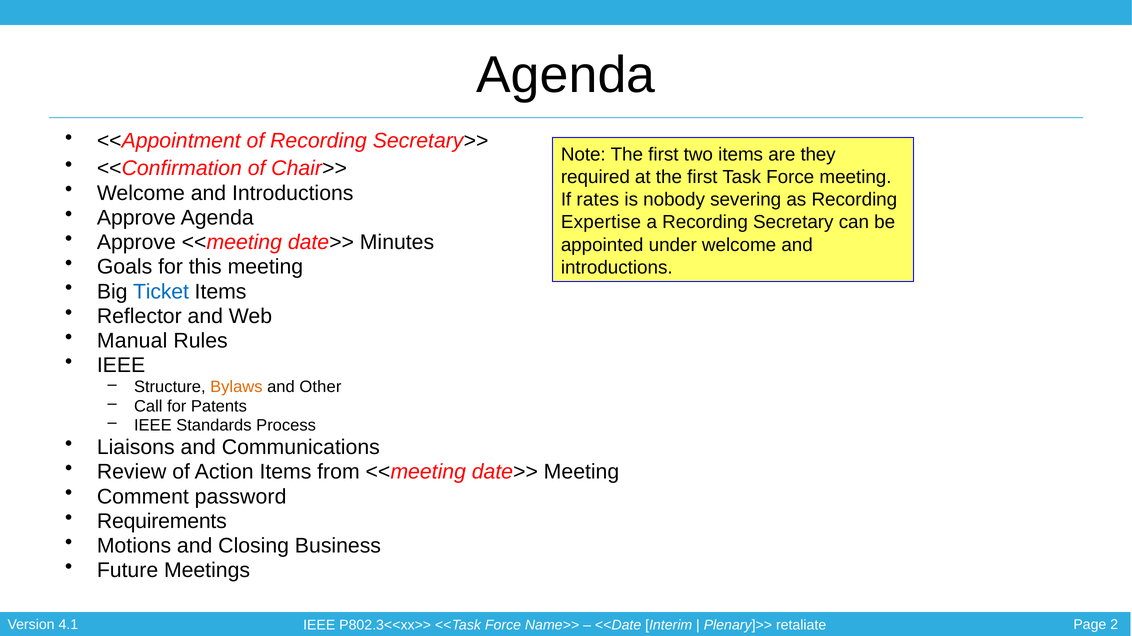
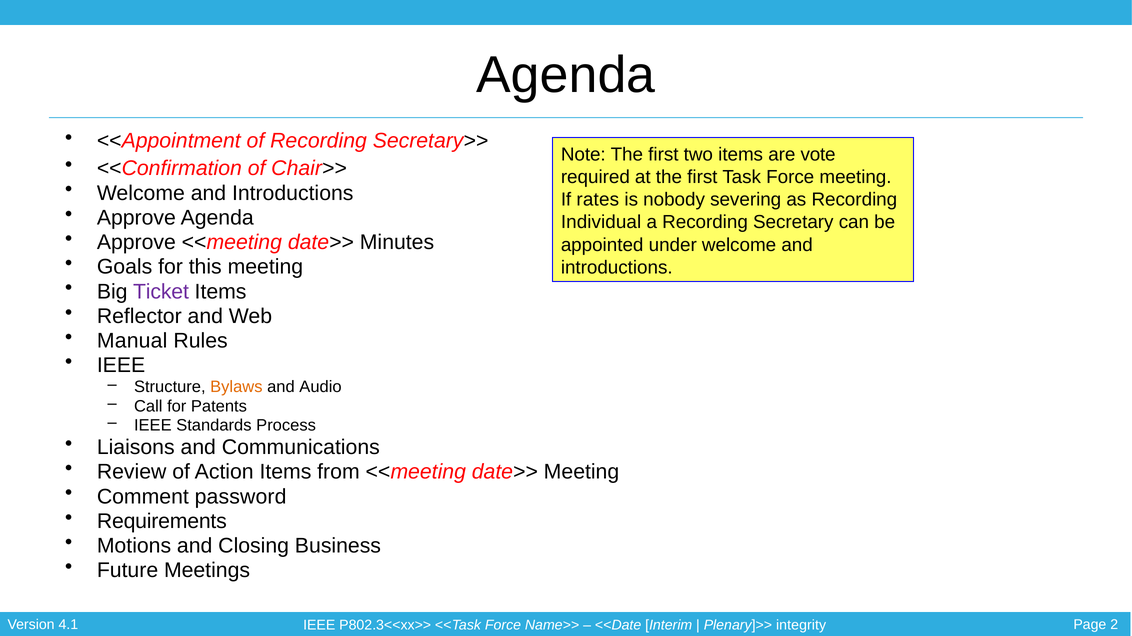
they: they -> vote
Expertise: Expertise -> Individual
Ticket colour: blue -> purple
Other: Other -> Audio
retaliate: retaliate -> integrity
